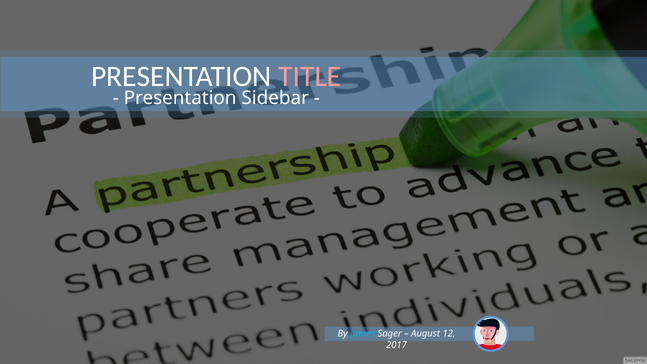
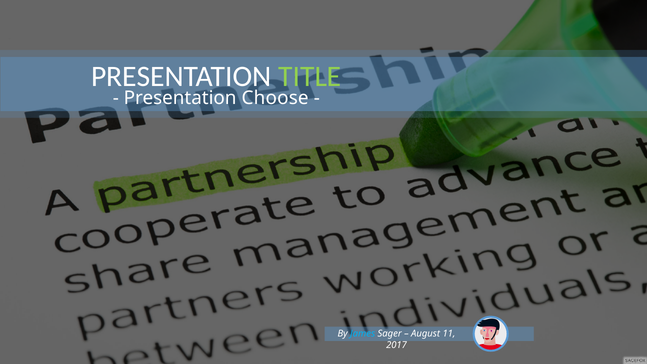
TITLE colour: pink -> light green
Sidebar: Sidebar -> Choose
12: 12 -> 11
